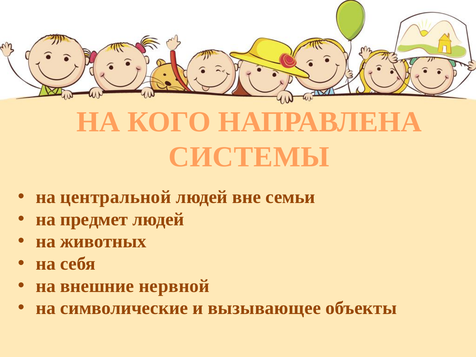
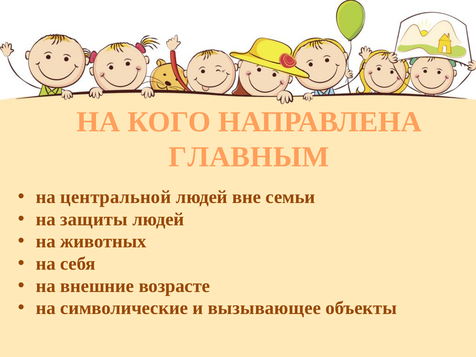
СИСТЕМЫ: СИСТЕМЫ -> ГЛАВНЫМ
предмет: предмет -> защиты
нервной: нервной -> возрасте
